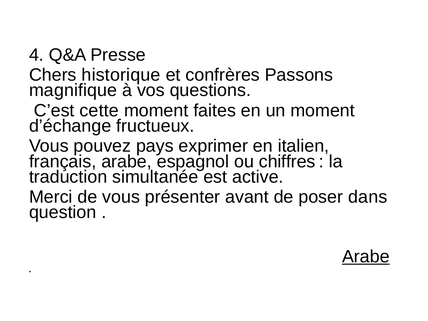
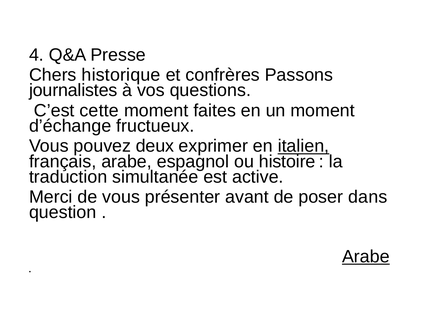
magnifique: magnifique -> journalistes
pays: pays -> deux
italien underline: none -> present
chiffres: chiffres -> histoire
